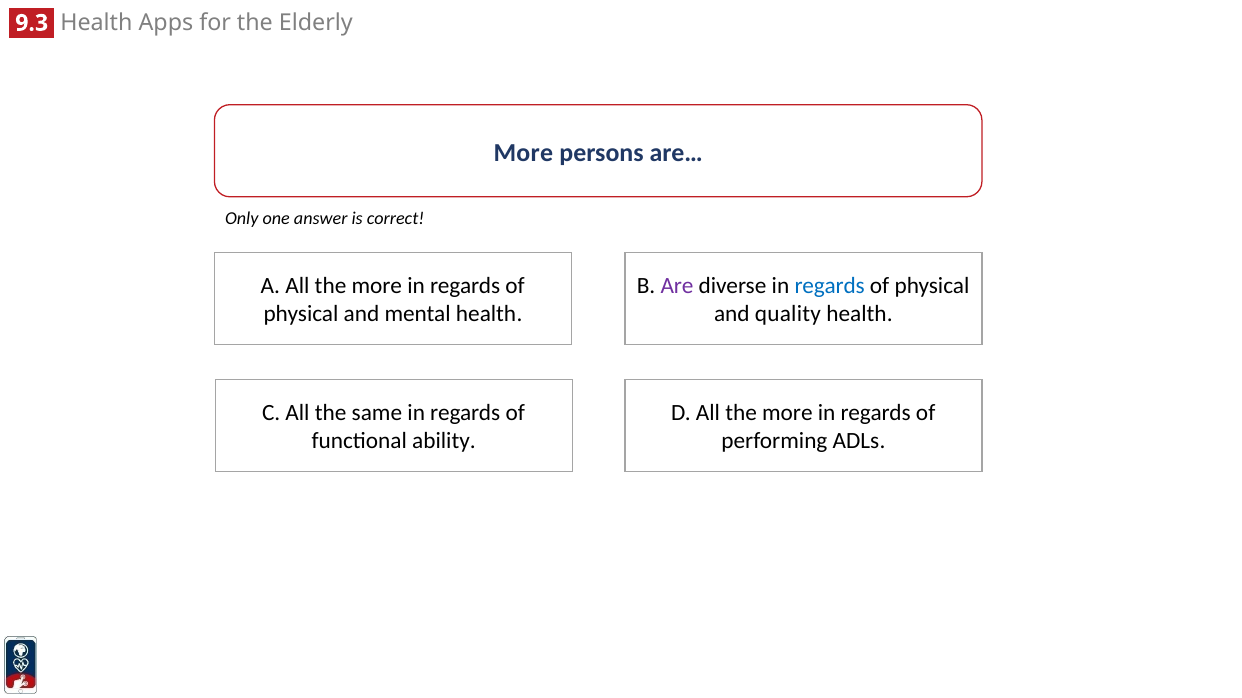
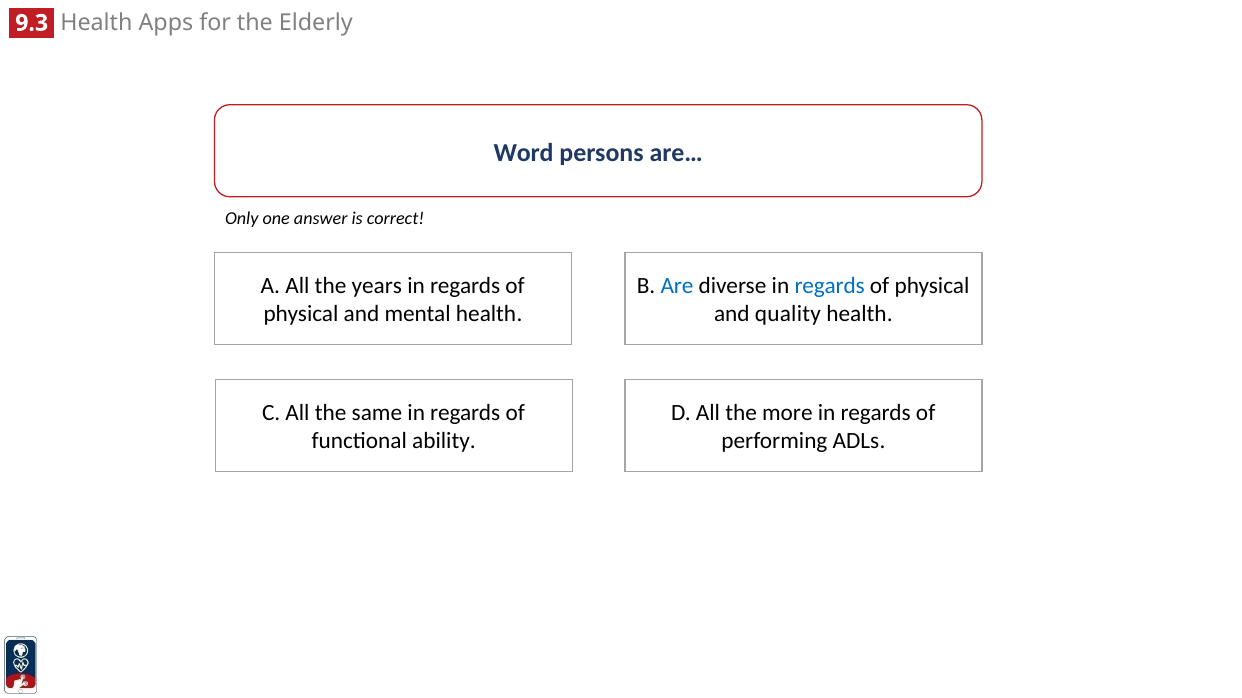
More at (523, 153): More -> Word
A All the more: more -> years
Are colour: purple -> blue
